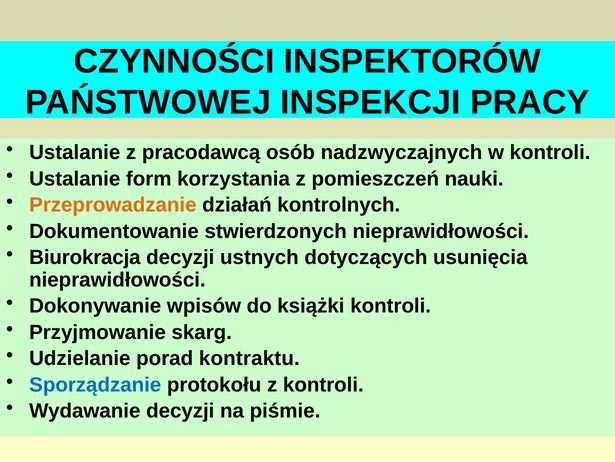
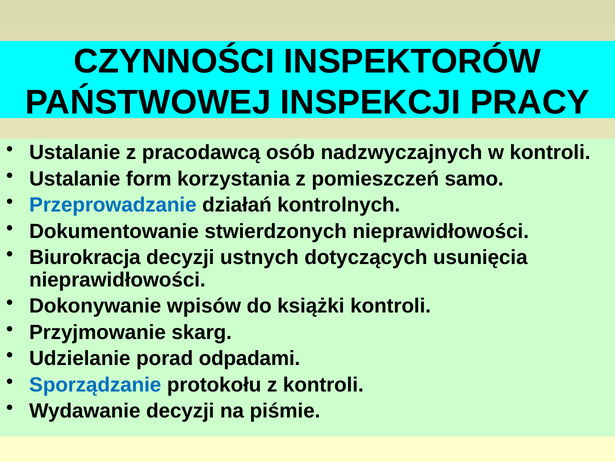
nauki: nauki -> samo
Przeprowadzanie colour: orange -> blue
kontraktu: kontraktu -> odpadami
